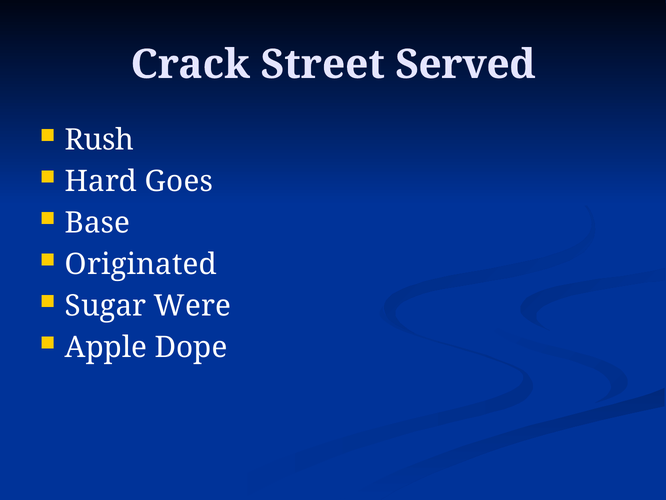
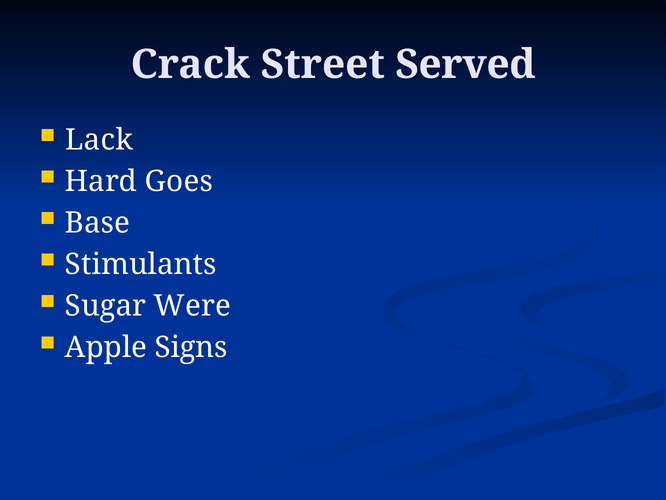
Rush: Rush -> Lack
Originated: Originated -> Stimulants
Dope: Dope -> Signs
